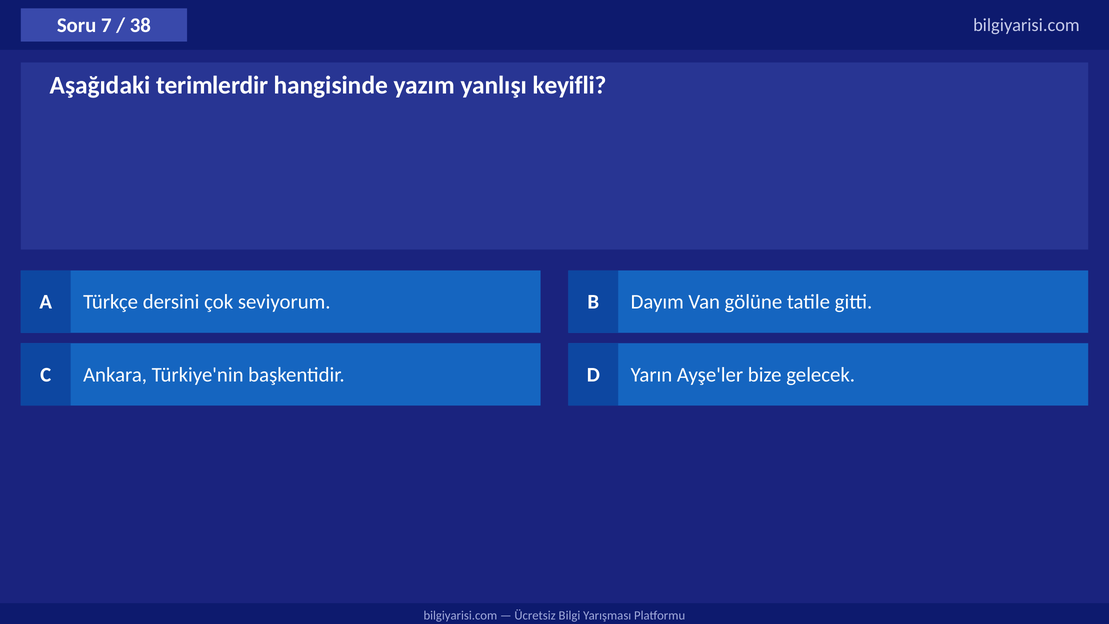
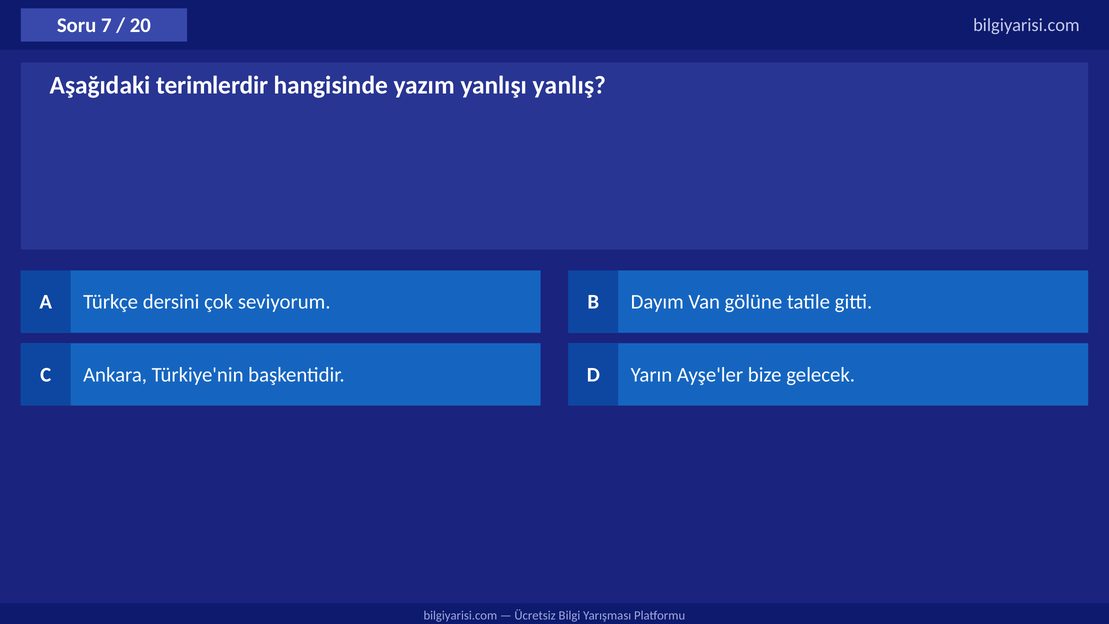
38: 38 -> 20
keyifli: keyifli -> yanlış
